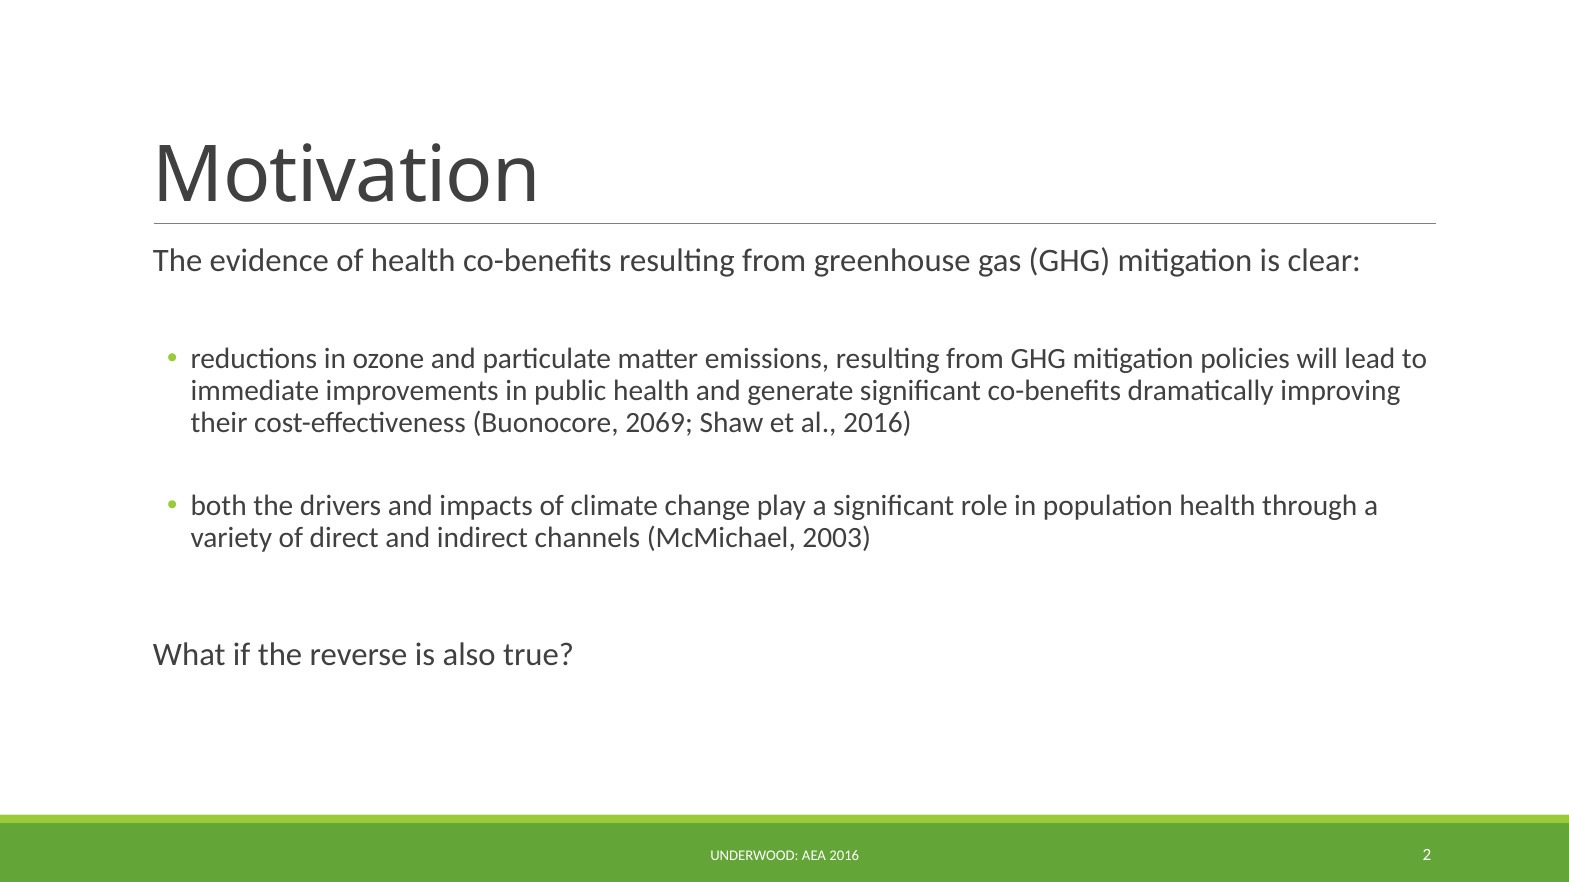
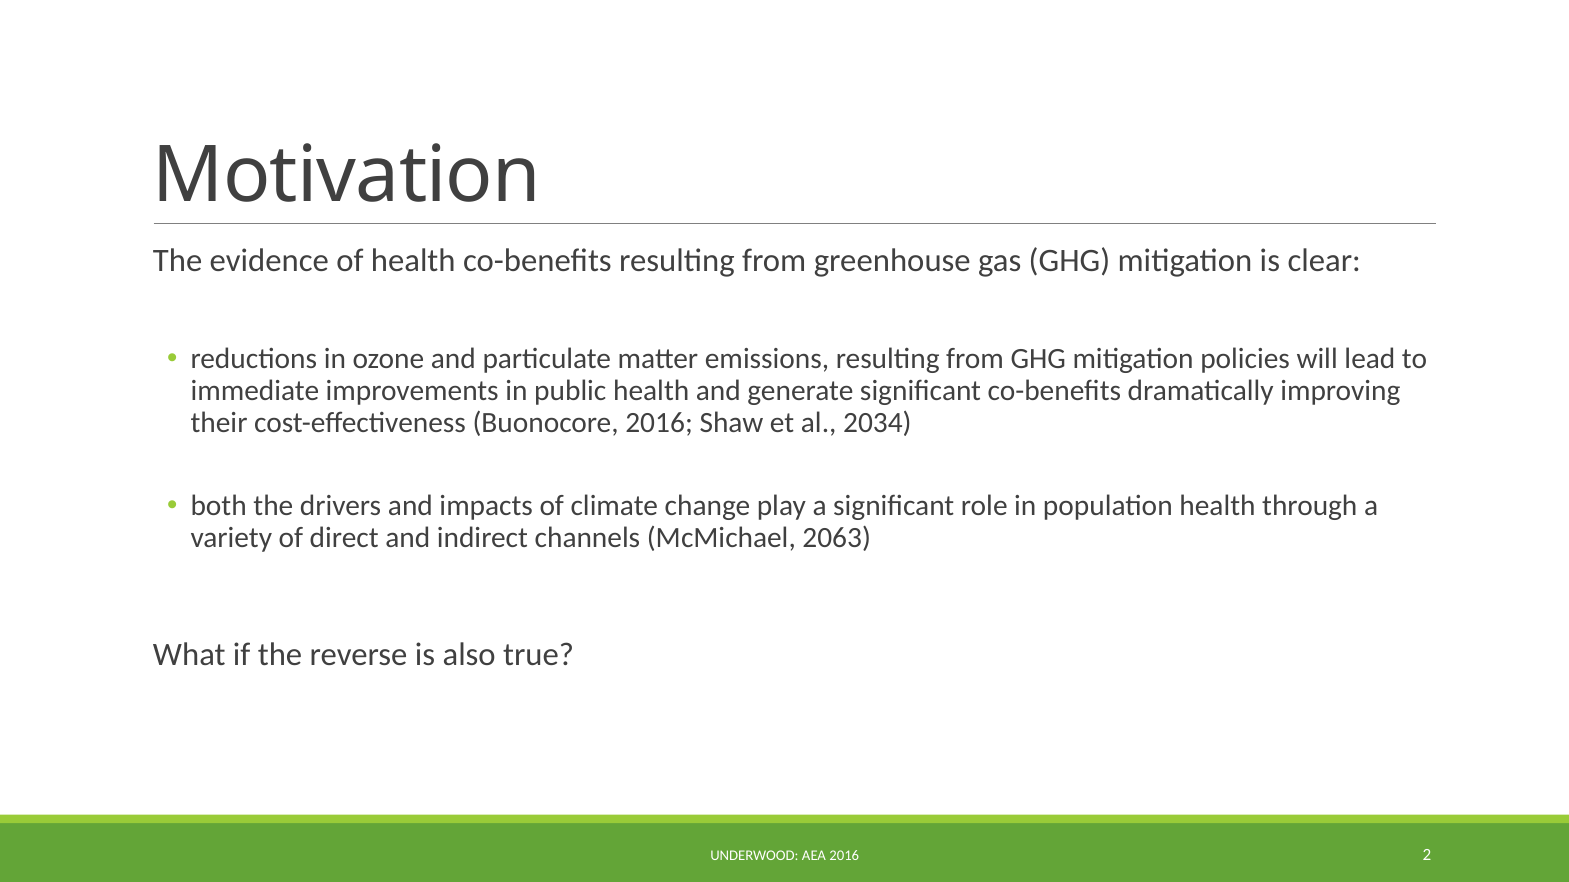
Buonocore 2069: 2069 -> 2016
al 2016: 2016 -> 2034
2003: 2003 -> 2063
